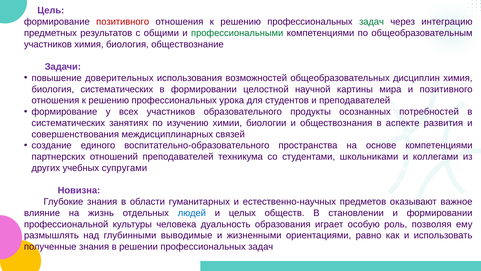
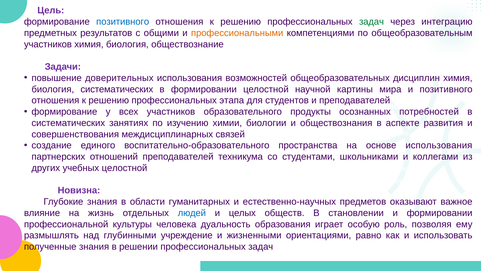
позитивного at (123, 22) colour: red -> blue
профессиональными colour: green -> orange
урока: урока -> этапа
компетенциями at (439, 145): компетенциями -> использования
учебных супругами: супругами -> целостной
выводимые: выводимые -> учреждение
